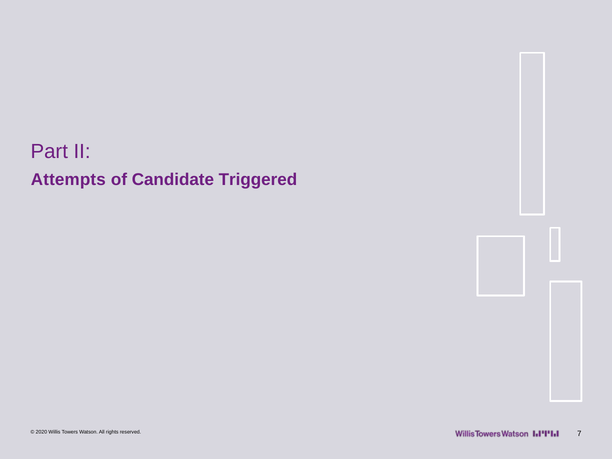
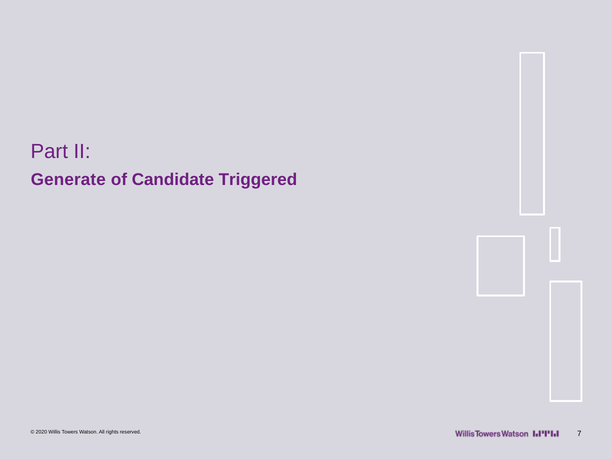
Attempts: Attempts -> Generate
